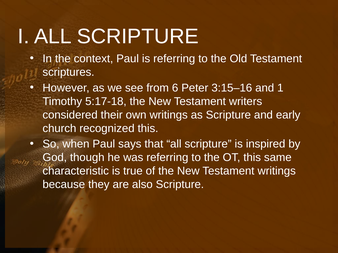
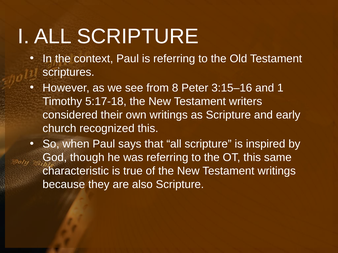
6: 6 -> 8
